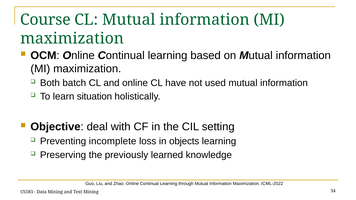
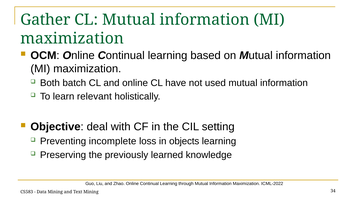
Course: Course -> Gather
situation: situation -> relevant
